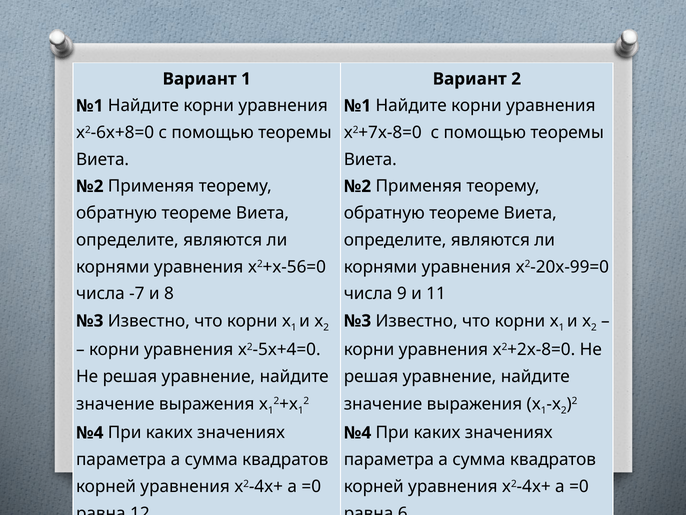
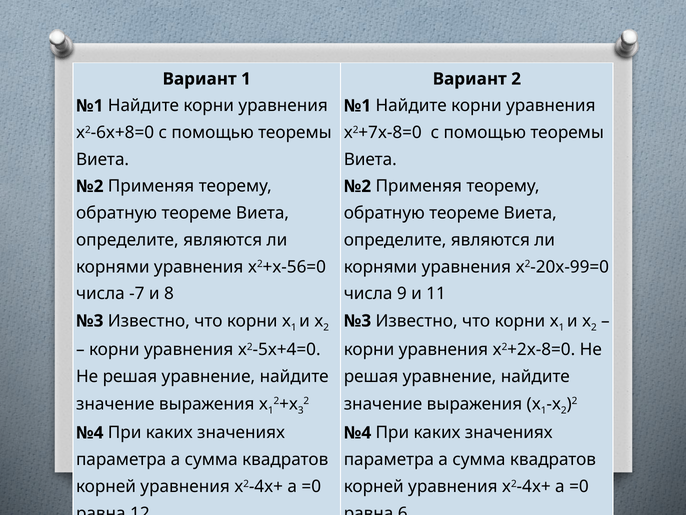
1 at (301, 410): 1 -> 3
